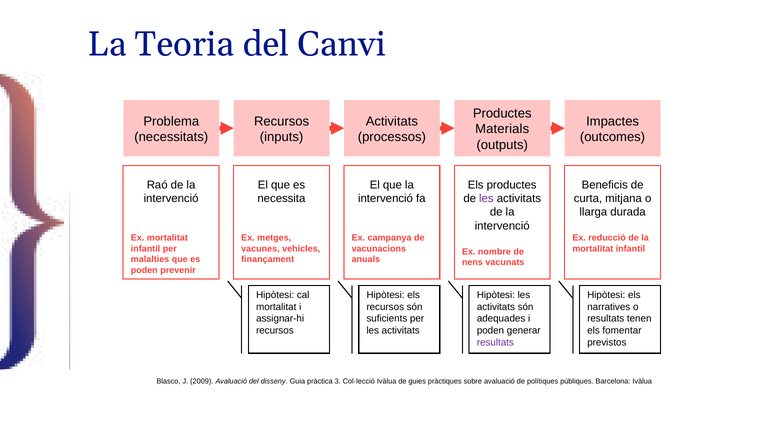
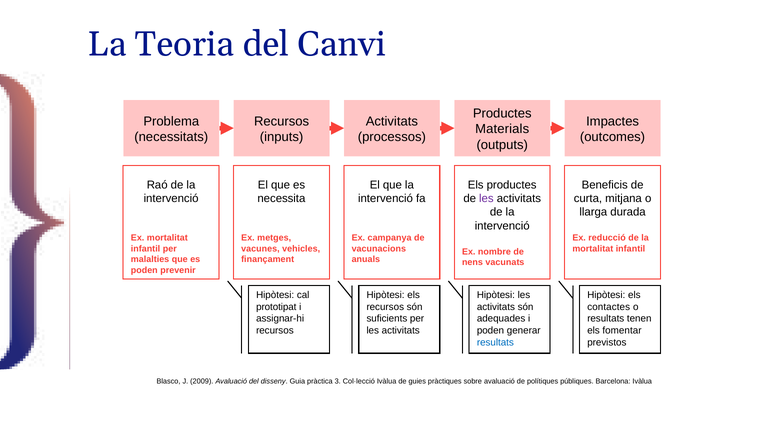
mortalitat at (276, 307): mortalitat -> prototipat
narratives: narratives -> contactes
resultats at (495, 342) colour: purple -> blue
